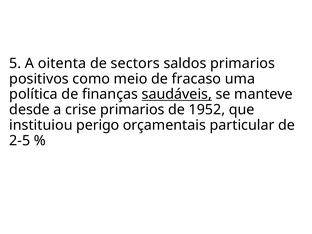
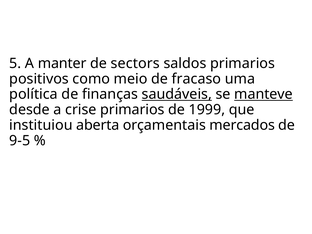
oitenta: oitenta -> manter
manteve underline: none -> present
1952: 1952 -> 1999
perigo: perigo -> aberta
particular: particular -> mercados
2-5: 2-5 -> 9-5
